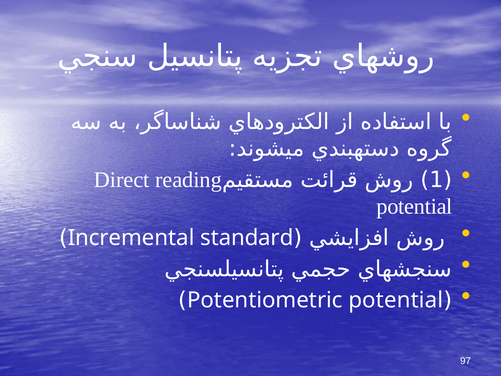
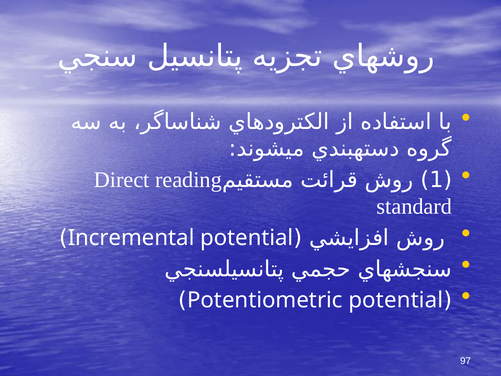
potential at (414, 206): potential -> standard
Incremental standard: standard -> potential
